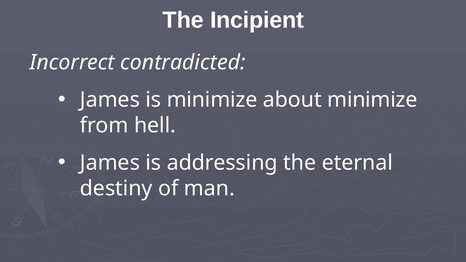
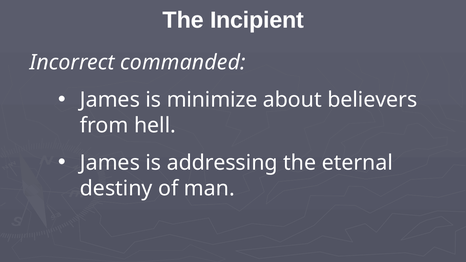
contradicted: contradicted -> commanded
about minimize: minimize -> believers
